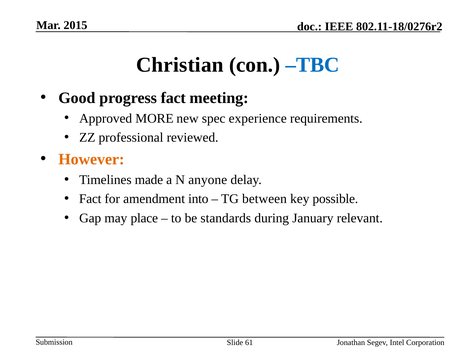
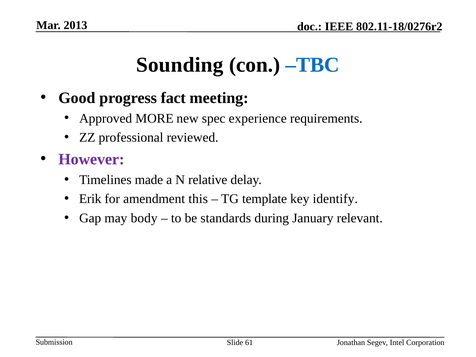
2015: 2015 -> 2013
Christian: Christian -> Sounding
However colour: orange -> purple
anyone: anyone -> relative
Fact at (90, 199): Fact -> Erik
into: into -> this
between: between -> template
possible: possible -> identify
place: place -> body
